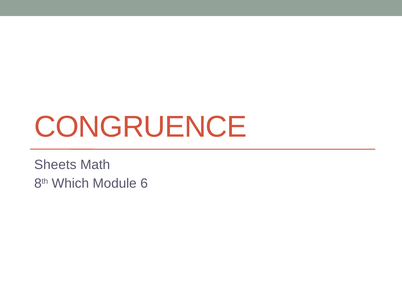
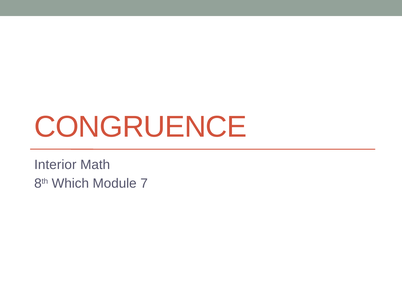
Sheets: Sheets -> Interior
6: 6 -> 7
